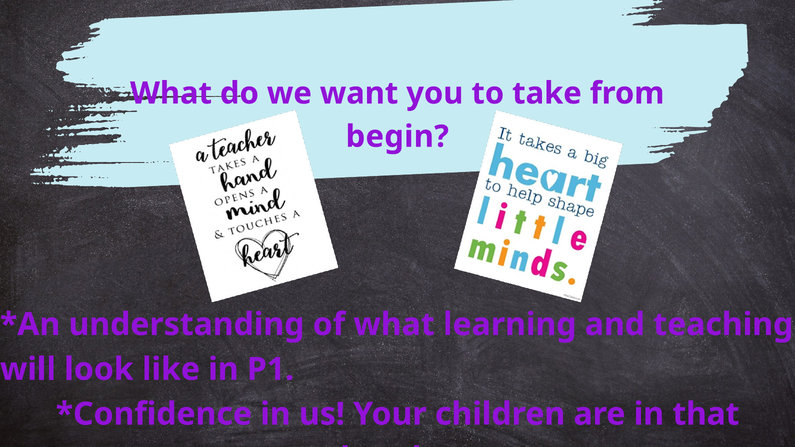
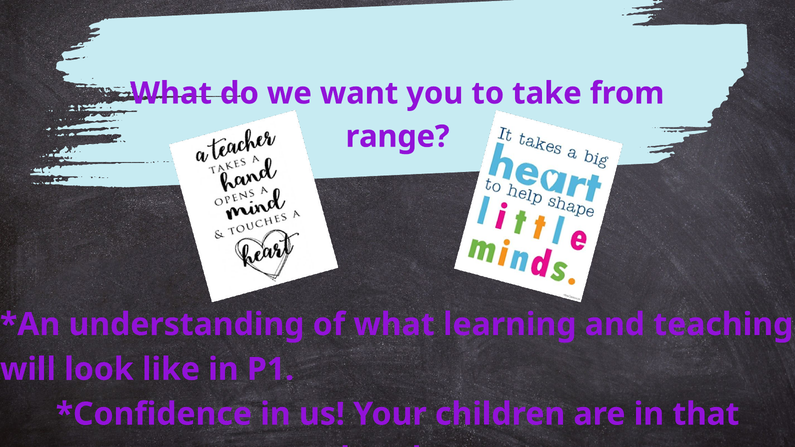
begin: begin -> range
